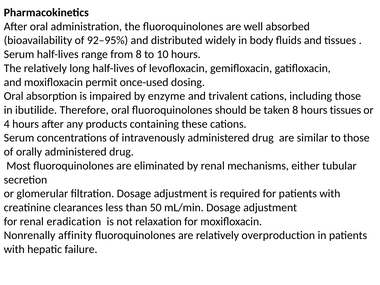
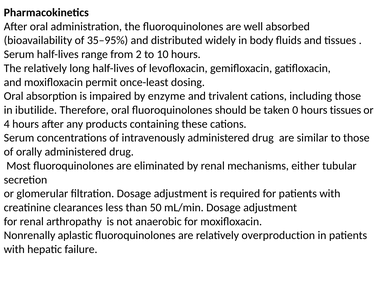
92–95%: 92–95% -> 35–95%
from 8: 8 -> 2
once-used: once-used -> once-least
taken 8: 8 -> 0
eradication: eradication -> arthropathy
relaxation: relaxation -> anaerobic
affinity: affinity -> aplastic
